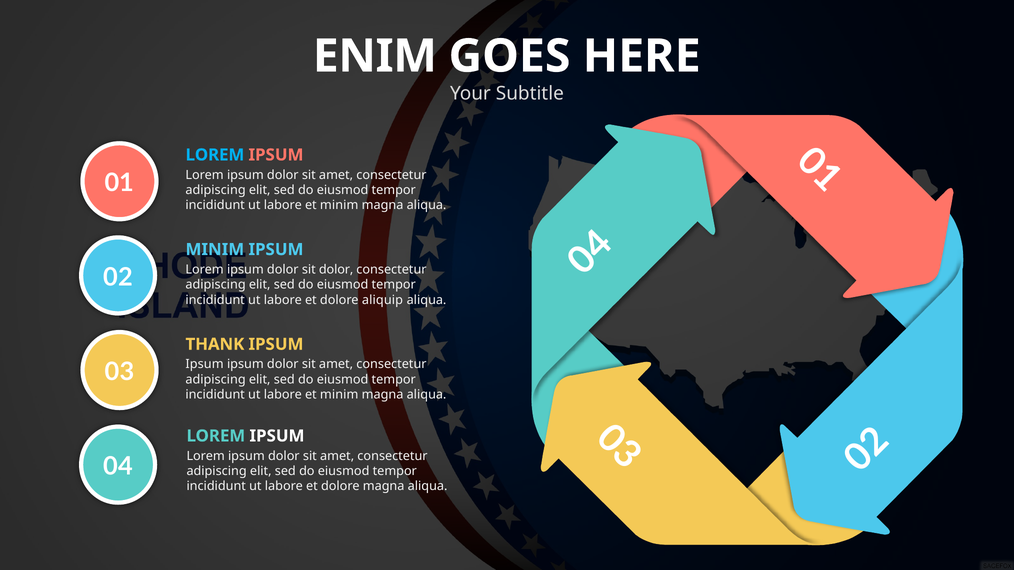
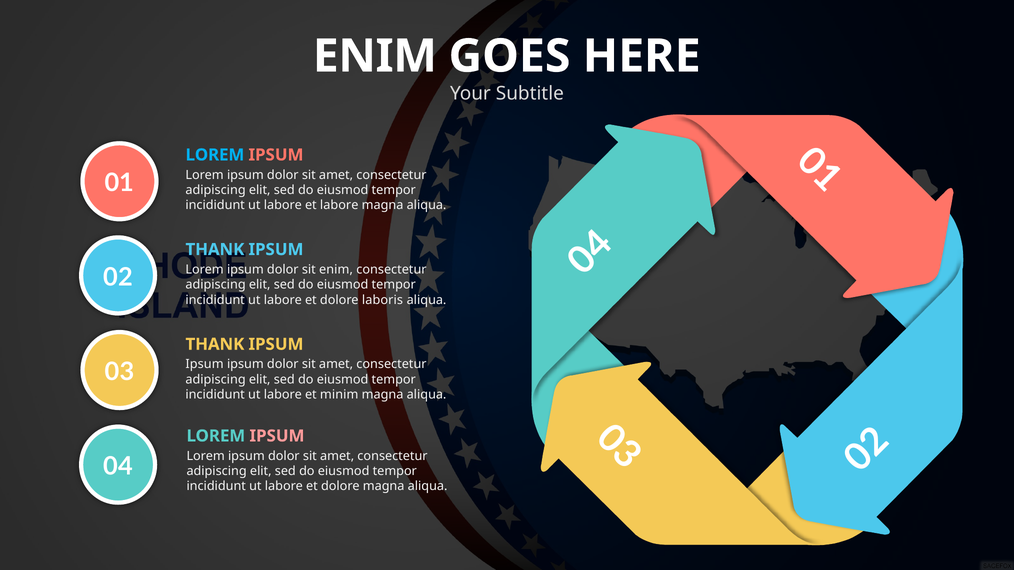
minim at (339, 205): minim -> labore
MINIM at (215, 250): MINIM -> THANK
sit dolor: dolor -> enim
aliquip: aliquip -> laboris
IPSUM at (277, 436) colour: white -> pink
